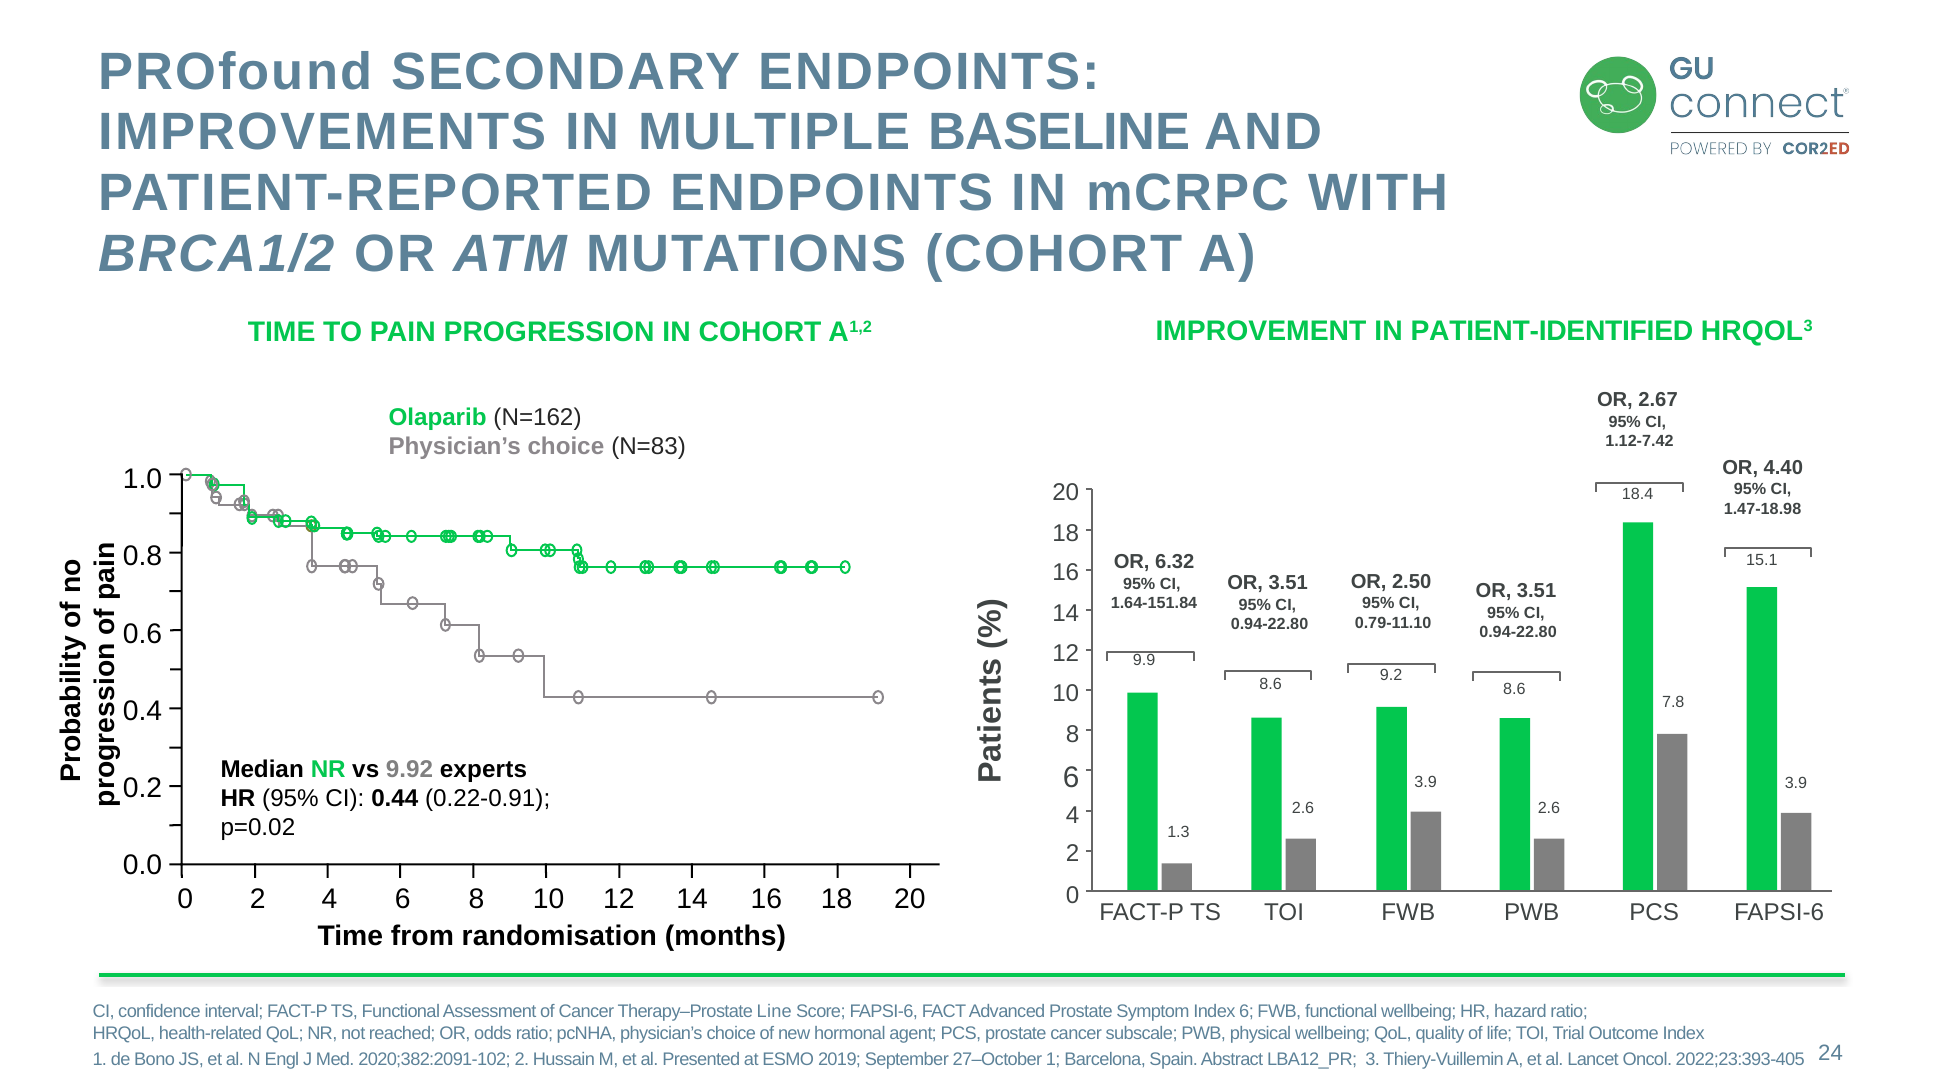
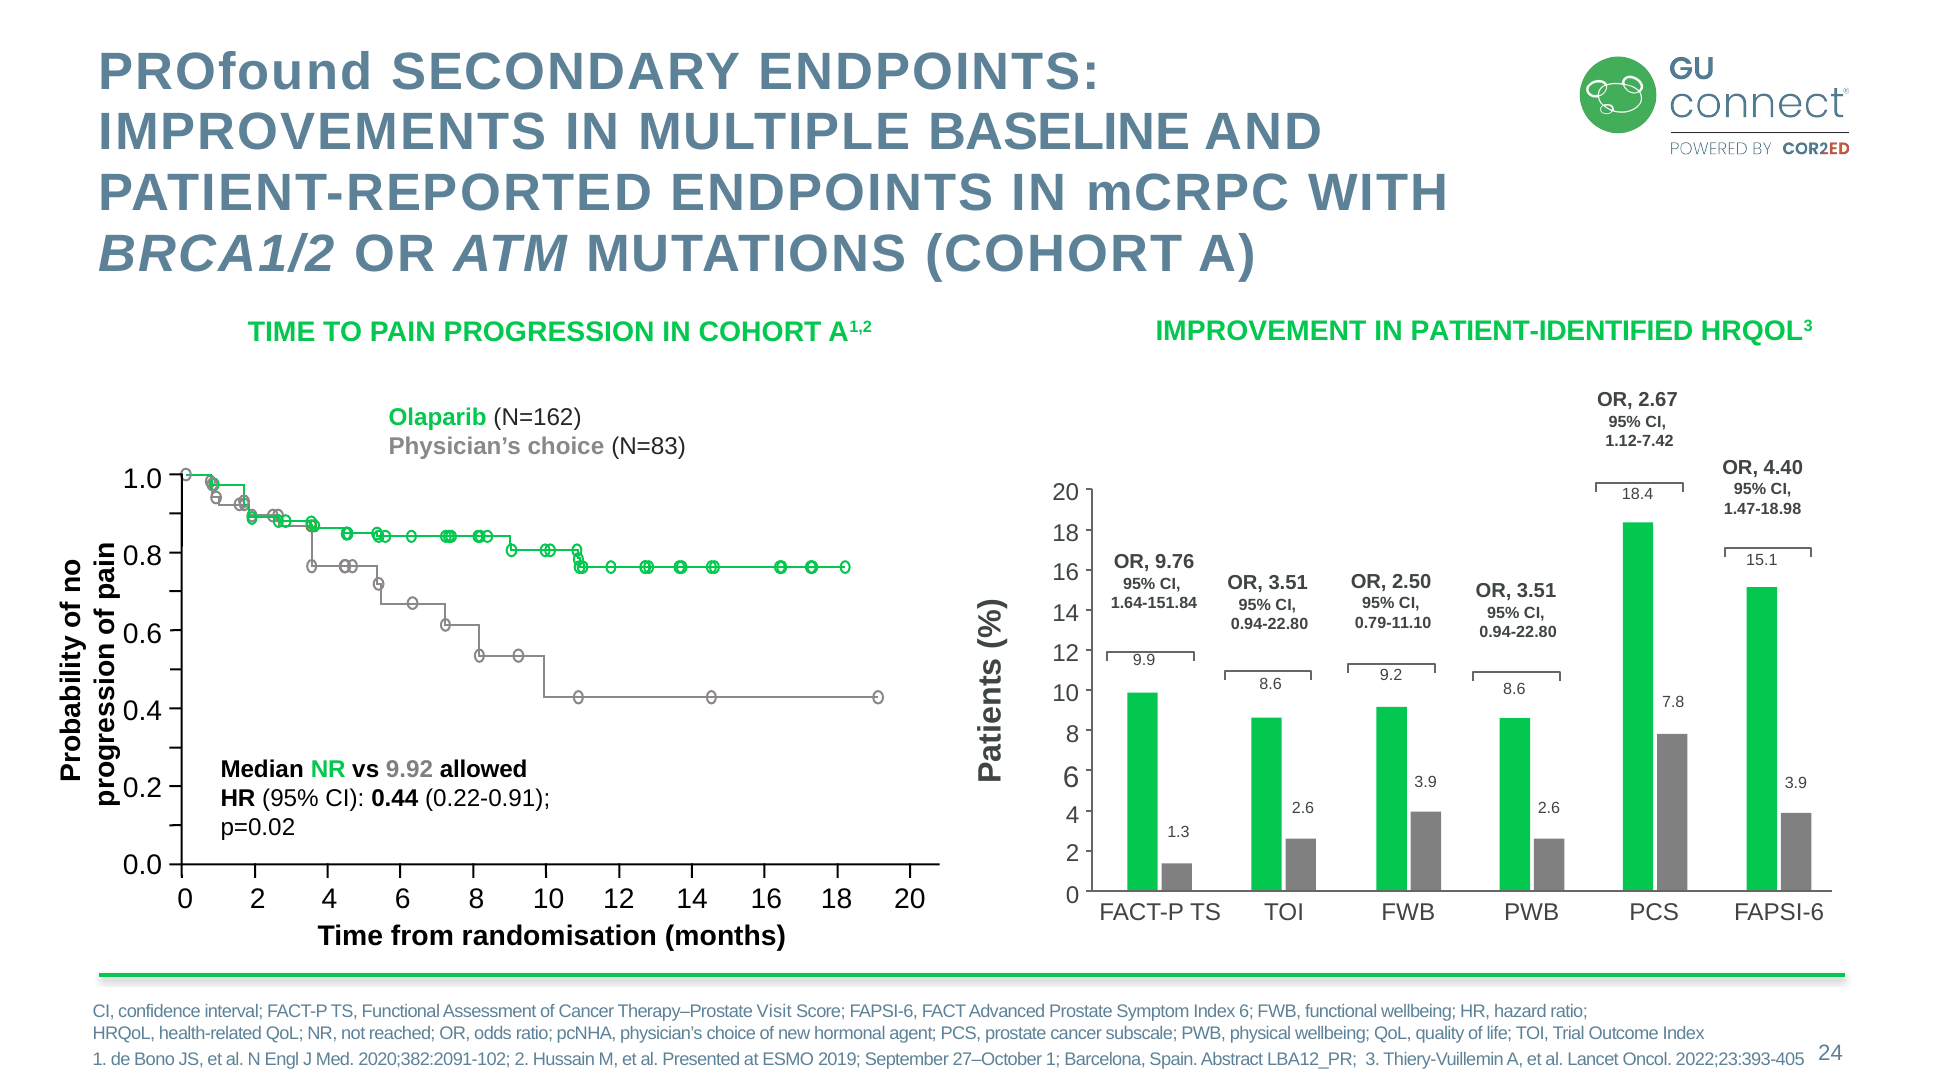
6.32: 6.32 -> 9.76
experts: experts -> allowed
Line: Line -> Visit
